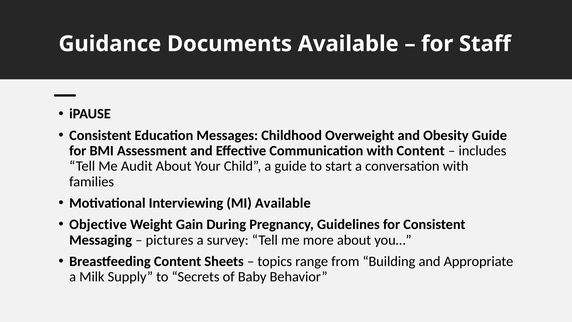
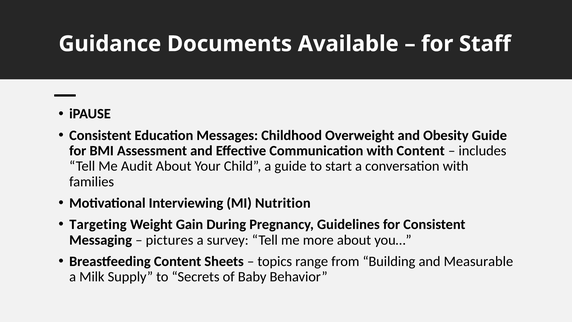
MI Available: Available -> Nutrition
Objective: Objective -> Targeting
Appropriate: Appropriate -> Measurable
